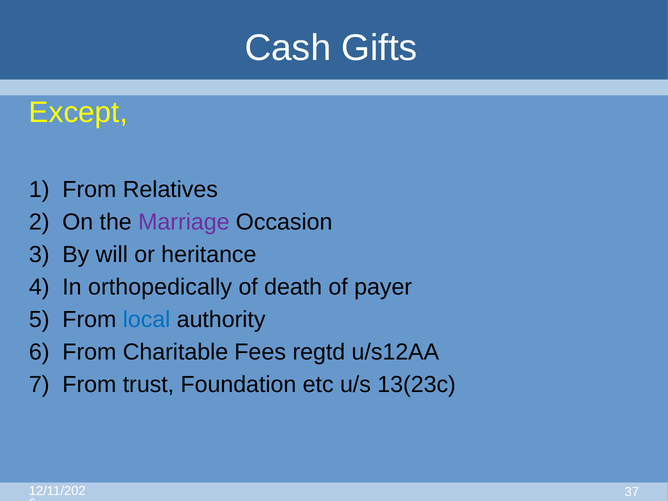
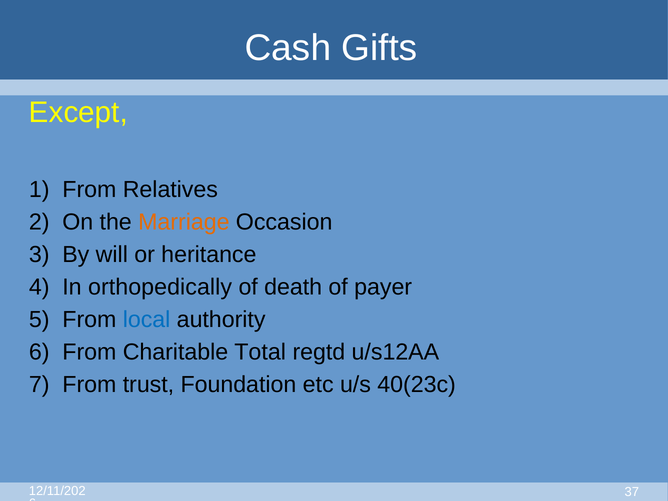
Marriage colour: purple -> orange
Fees: Fees -> Total
13(23c: 13(23c -> 40(23c
